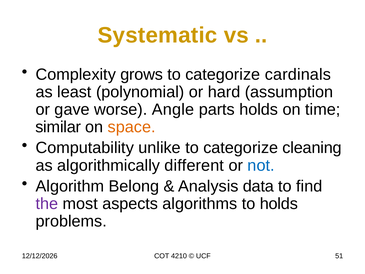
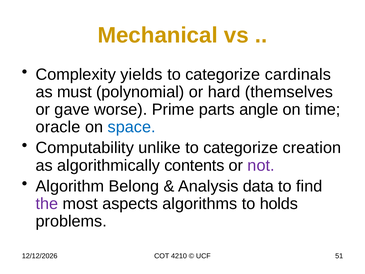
Systematic: Systematic -> Mechanical
grows: grows -> yields
least: least -> must
assumption: assumption -> themselves
Angle: Angle -> Prime
parts holds: holds -> angle
similar: similar -> oracle
space colour: orange -> blue
cleaning: cleaning -> creation
different: different -> contents
not colour: blue -> purple
